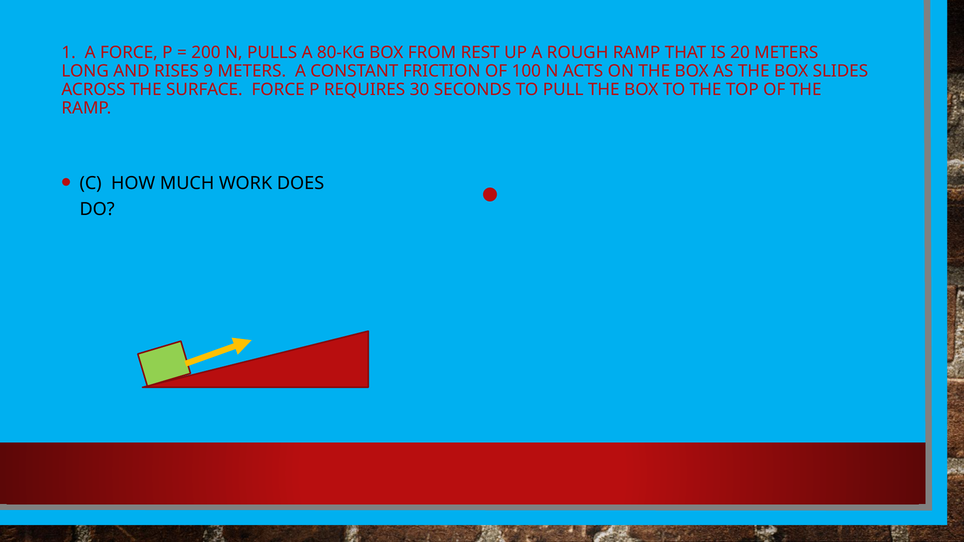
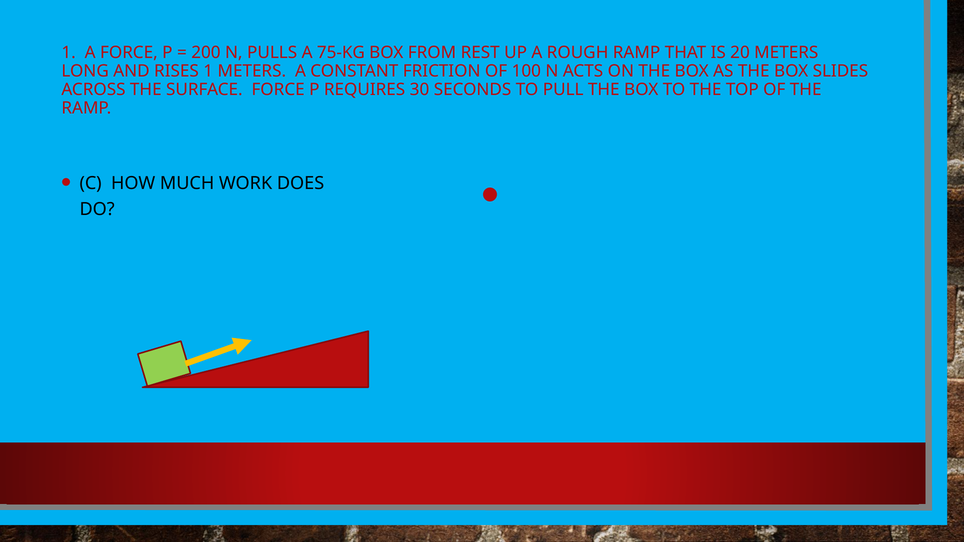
80-KG: 80-KG -> 75-KG
RISES 9: 9 -> 1
